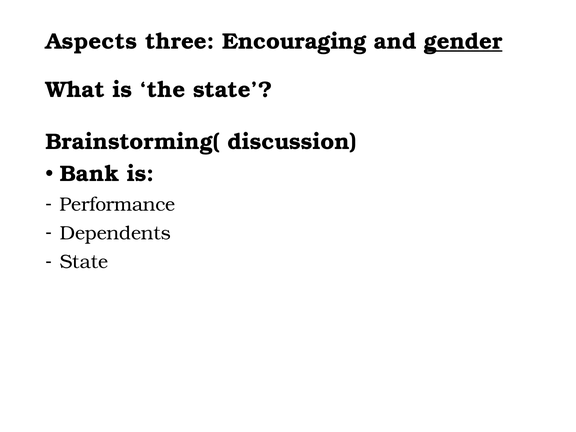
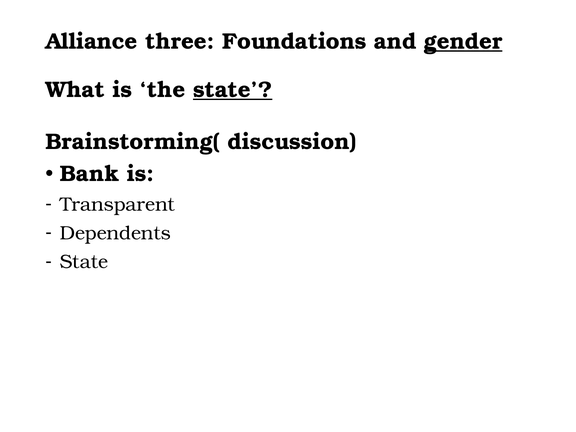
Aspects: Aspects -> Alliance
Encouraging: Encouraging -> Foundations
state at (233, 90) underline: none -> present
Performance: Performance -> Transparent
